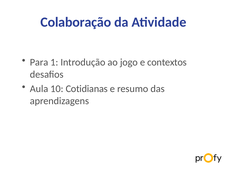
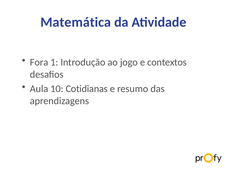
Colaboração: Colaboração -> Matemática
Para: Para -> Fora
